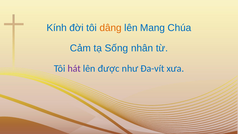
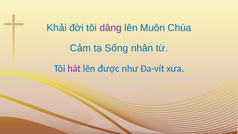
Kính: Kính -> Khải
dâng colour: orange -> purple
Mang: Mang -> Muôn
